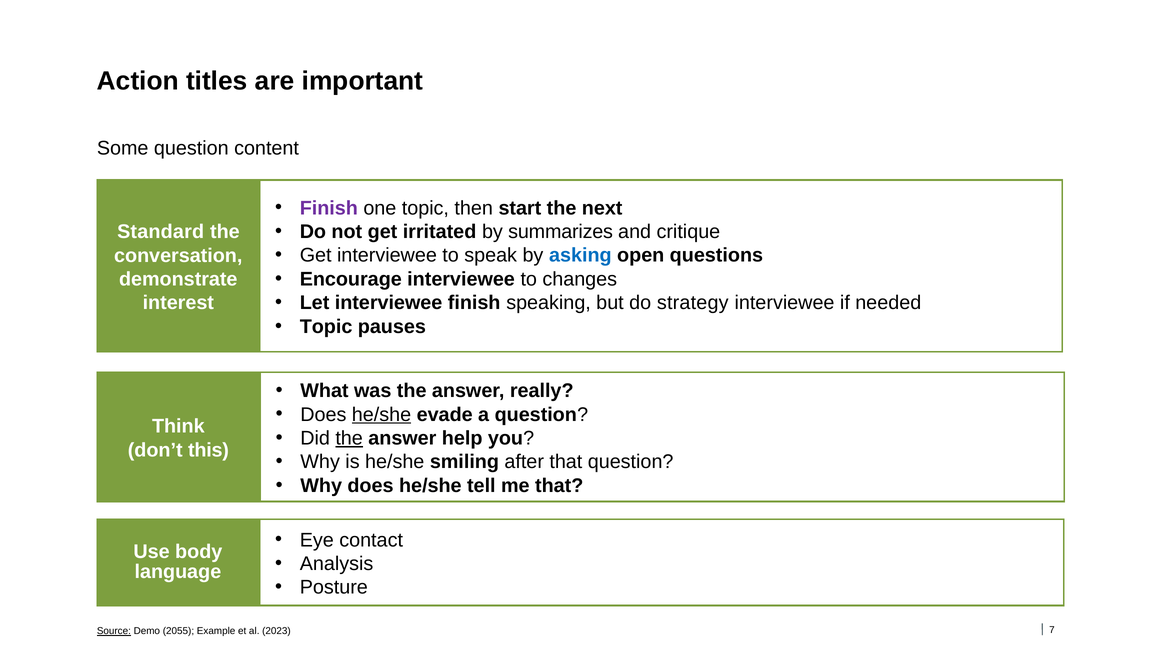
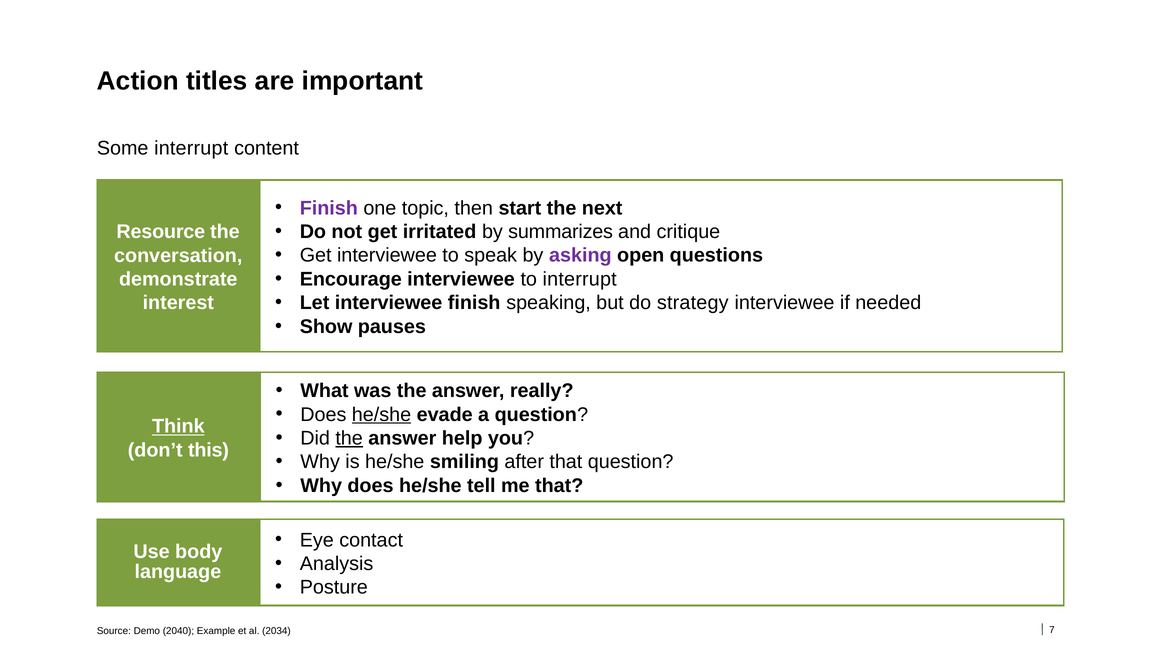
Some question: question -> interrupt
Standard: Standard -> Resource
asking colour: blue -> purple
to changes: changes -> interrupt
Topic at (326, 327): Topic -> Show
Think underline: none -> present
Source underline: present -> none
2055: 2055 -> 2040
2023: 2023 -> 2034
